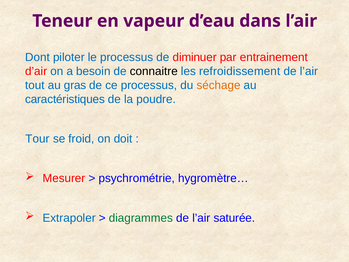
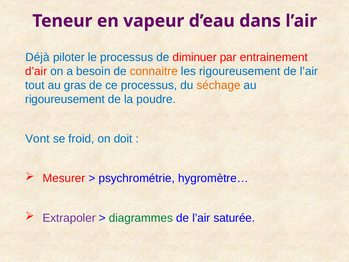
Dont: Dont -> Déjà
connaitre colour: black -> orange
les refroidissement: refroidissement -> rigoureusement
caractéristiques at (65, 99): caractéristiques -> rigoureusement
Tour: Tour -> Vont
Extrapoler colour: blue -> purple
